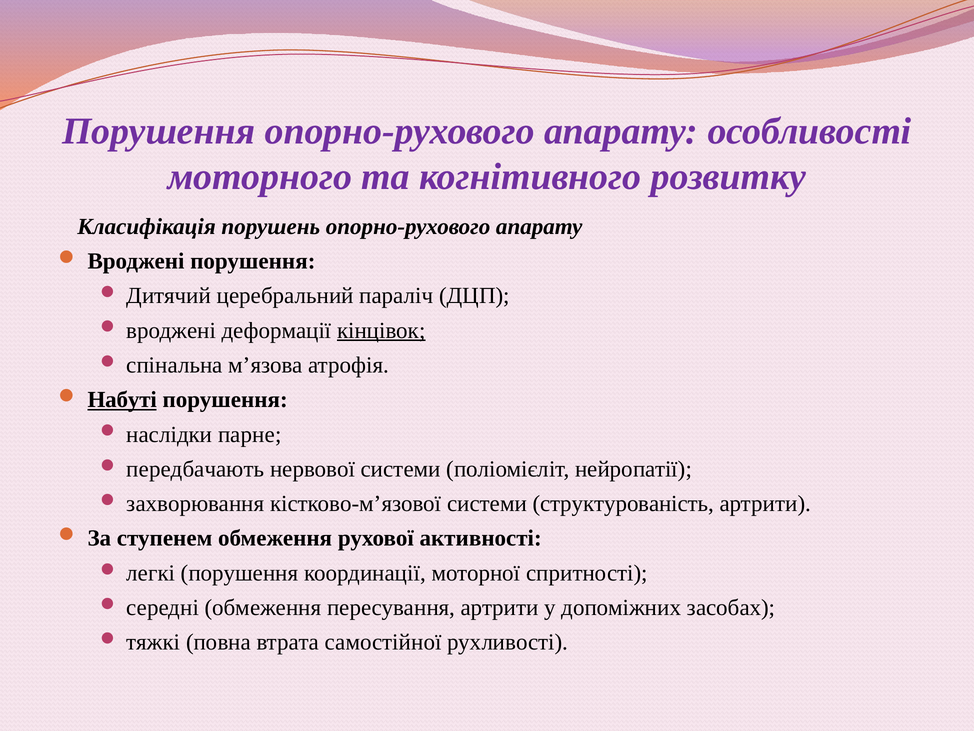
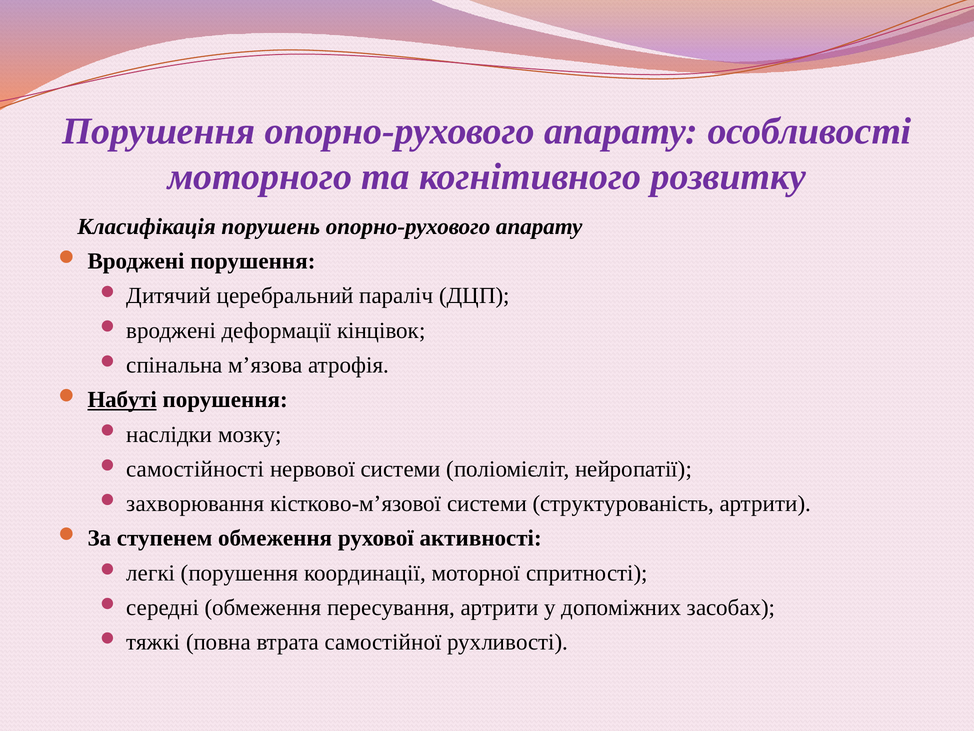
кінцівок underline: present -> none
парне: парне -> мозку
передбачають: передбачають -> самостійності
